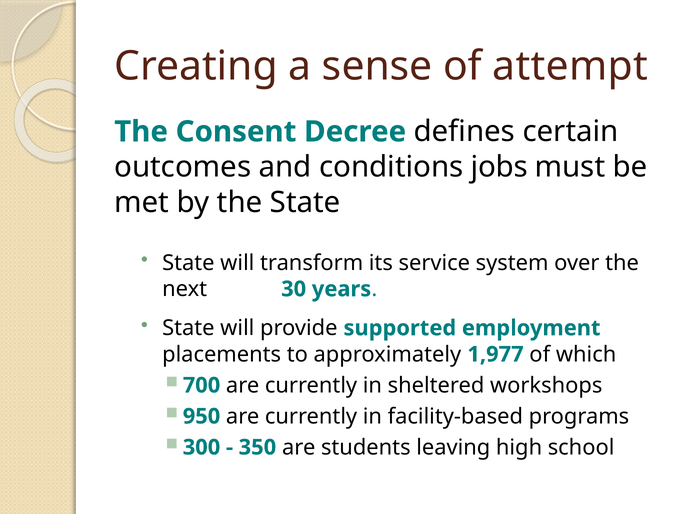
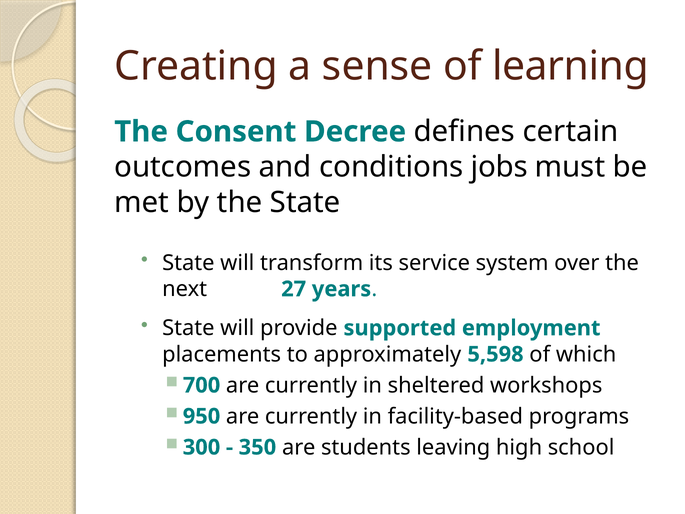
attempt: attempt -> learning
30: 30 -> 27
1,977: 1,977 -> 5,598
